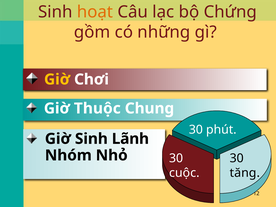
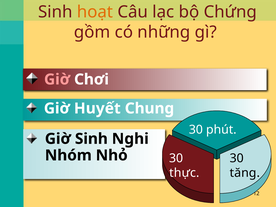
Giờ at (57, 79) colour: yellow -> pink
Thuộc: Thuộc -> Huyết
Lãnh: Lãnh -> Nghi
cuộc: cuộc -> thực
